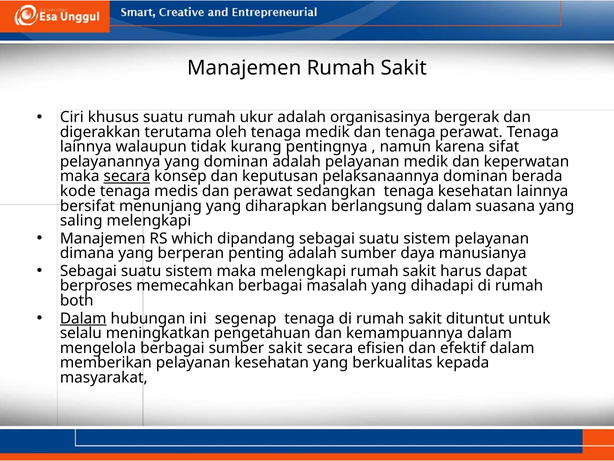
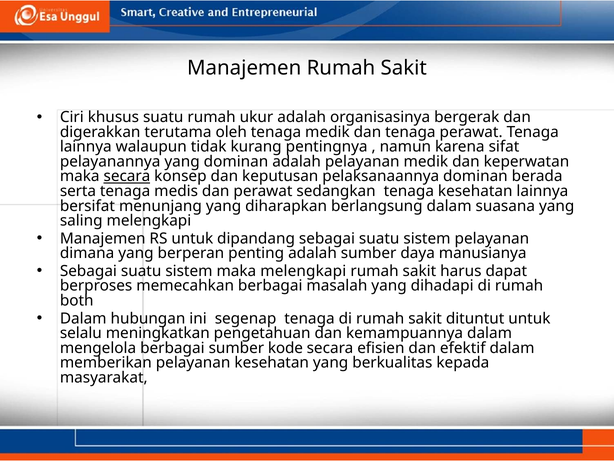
kode: kode -> serta
RS which: which -> untuk
Dalam at (83, 318) underline: present -> none
sumber sakit: sakit -> kode
